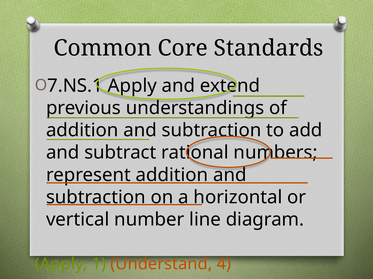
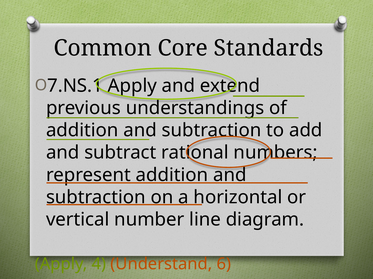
1: 1 -> 4
4: 4 -> 6
